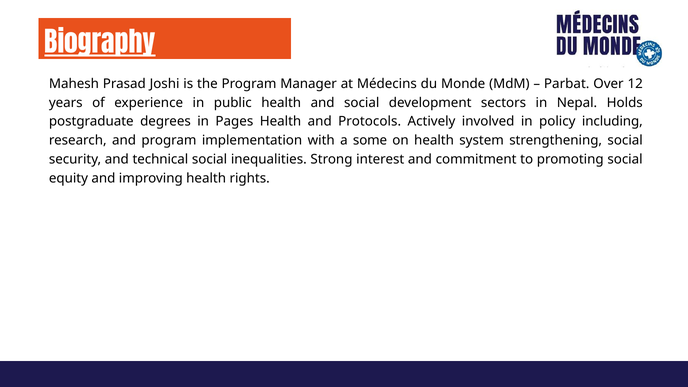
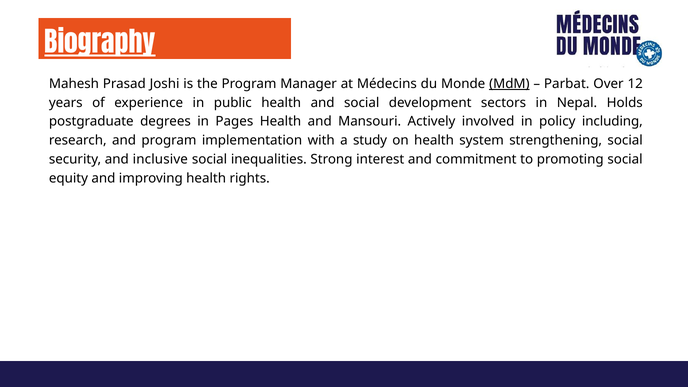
MdM underline: none -> present
Protocols: Protocols -> Mansouri
some: some -> study
technical: technical -> inclusive
